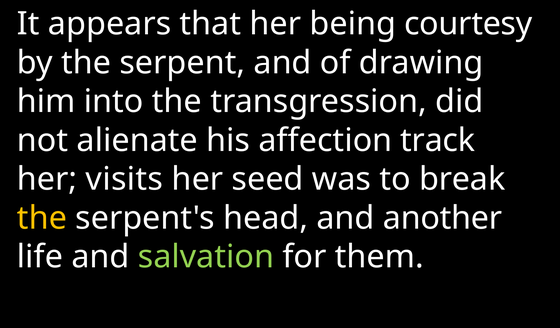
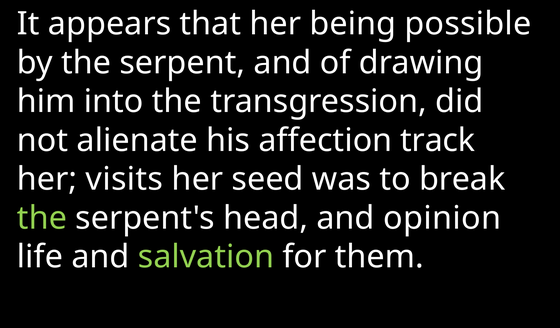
courtesy: courtesy -> possible
the at (42, 218) colour: yellow -> light green
another: another -> opinion
